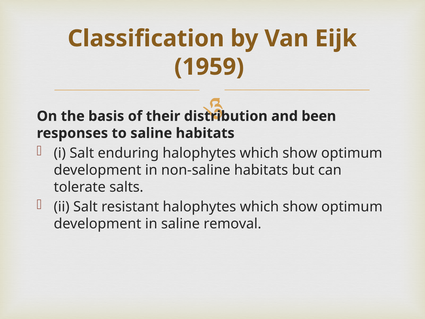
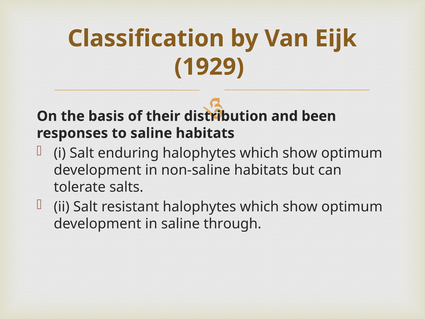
1959: 1959 -> 1929
removal: removal -> through
